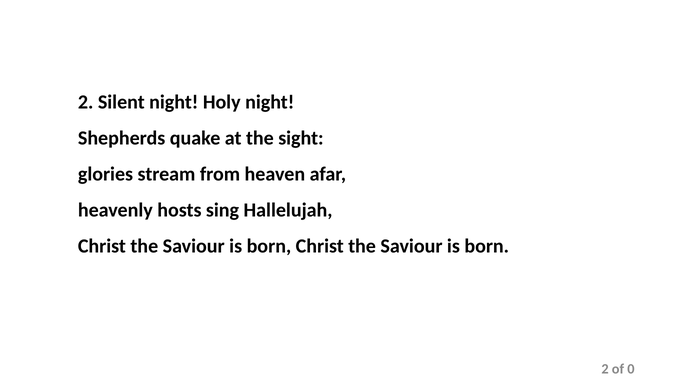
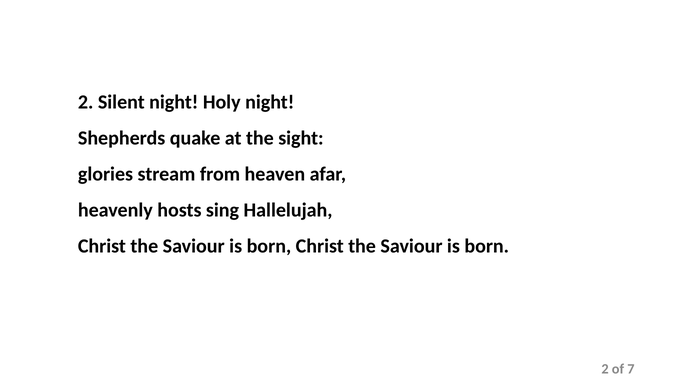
0: 0 -> 7
